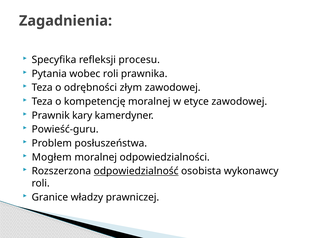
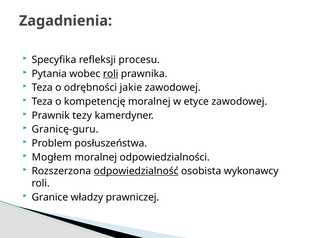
roli at (111, 74) underline: none -> present
złym: złym -> jakie
kary: kary -> tezy
Powieść-guru: Powieść-guru -> Granicę-guru
